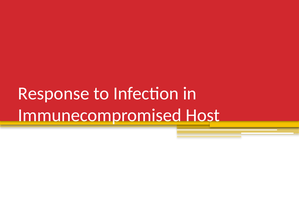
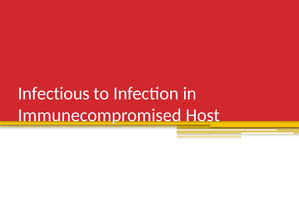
Response: Response -> Infectious
